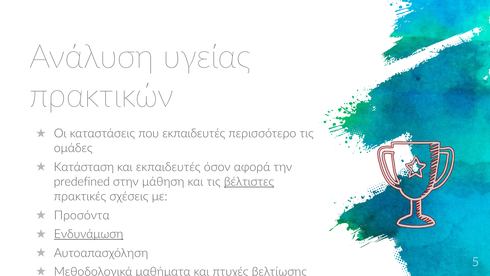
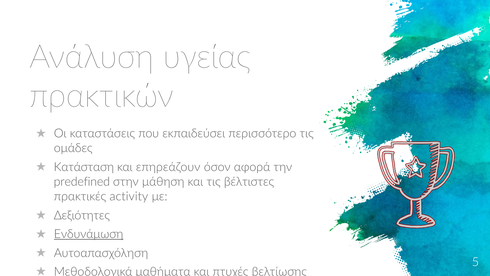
που εκπαιδευτές: εκπαιδευτές -> εκπαιδεύσει
και εκπαιδευτές: εκπαιδευτές -> επηρεάζουν
βέλτιστες underline: present -> none
σχέσεις: σχέσεις -> activity
Προσόντα: Προσόντα -> Δεξιότητες
